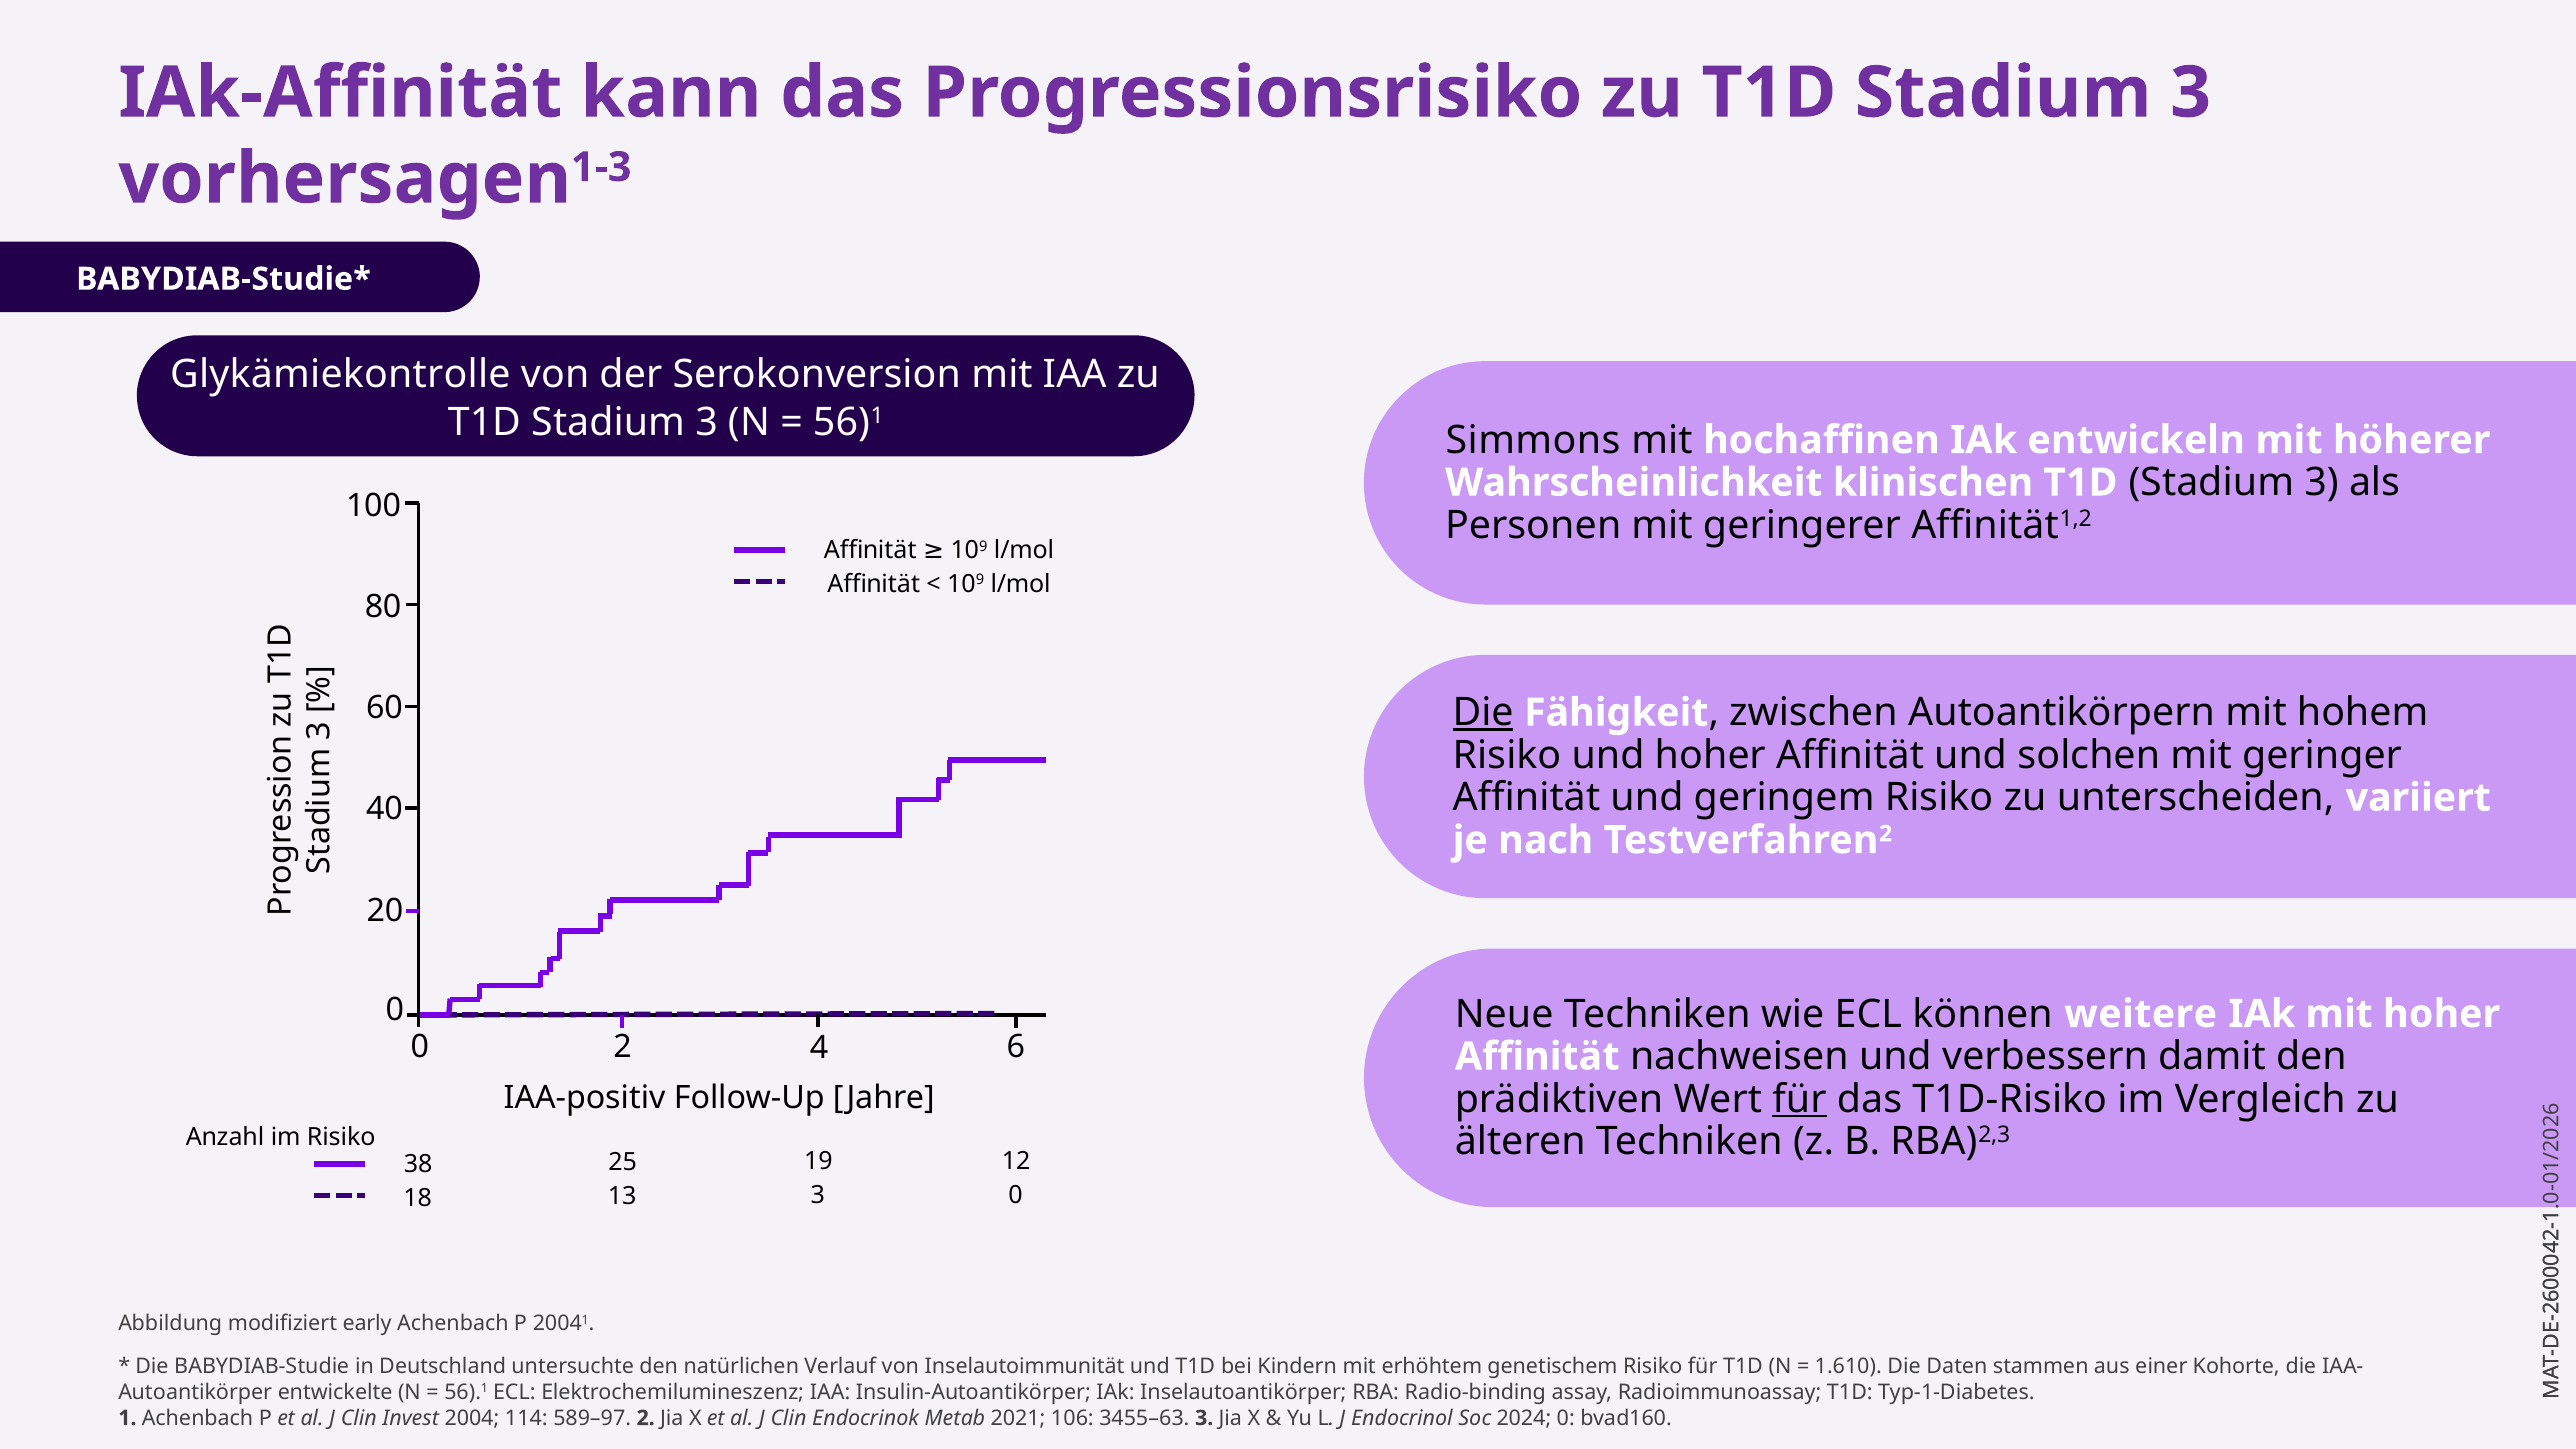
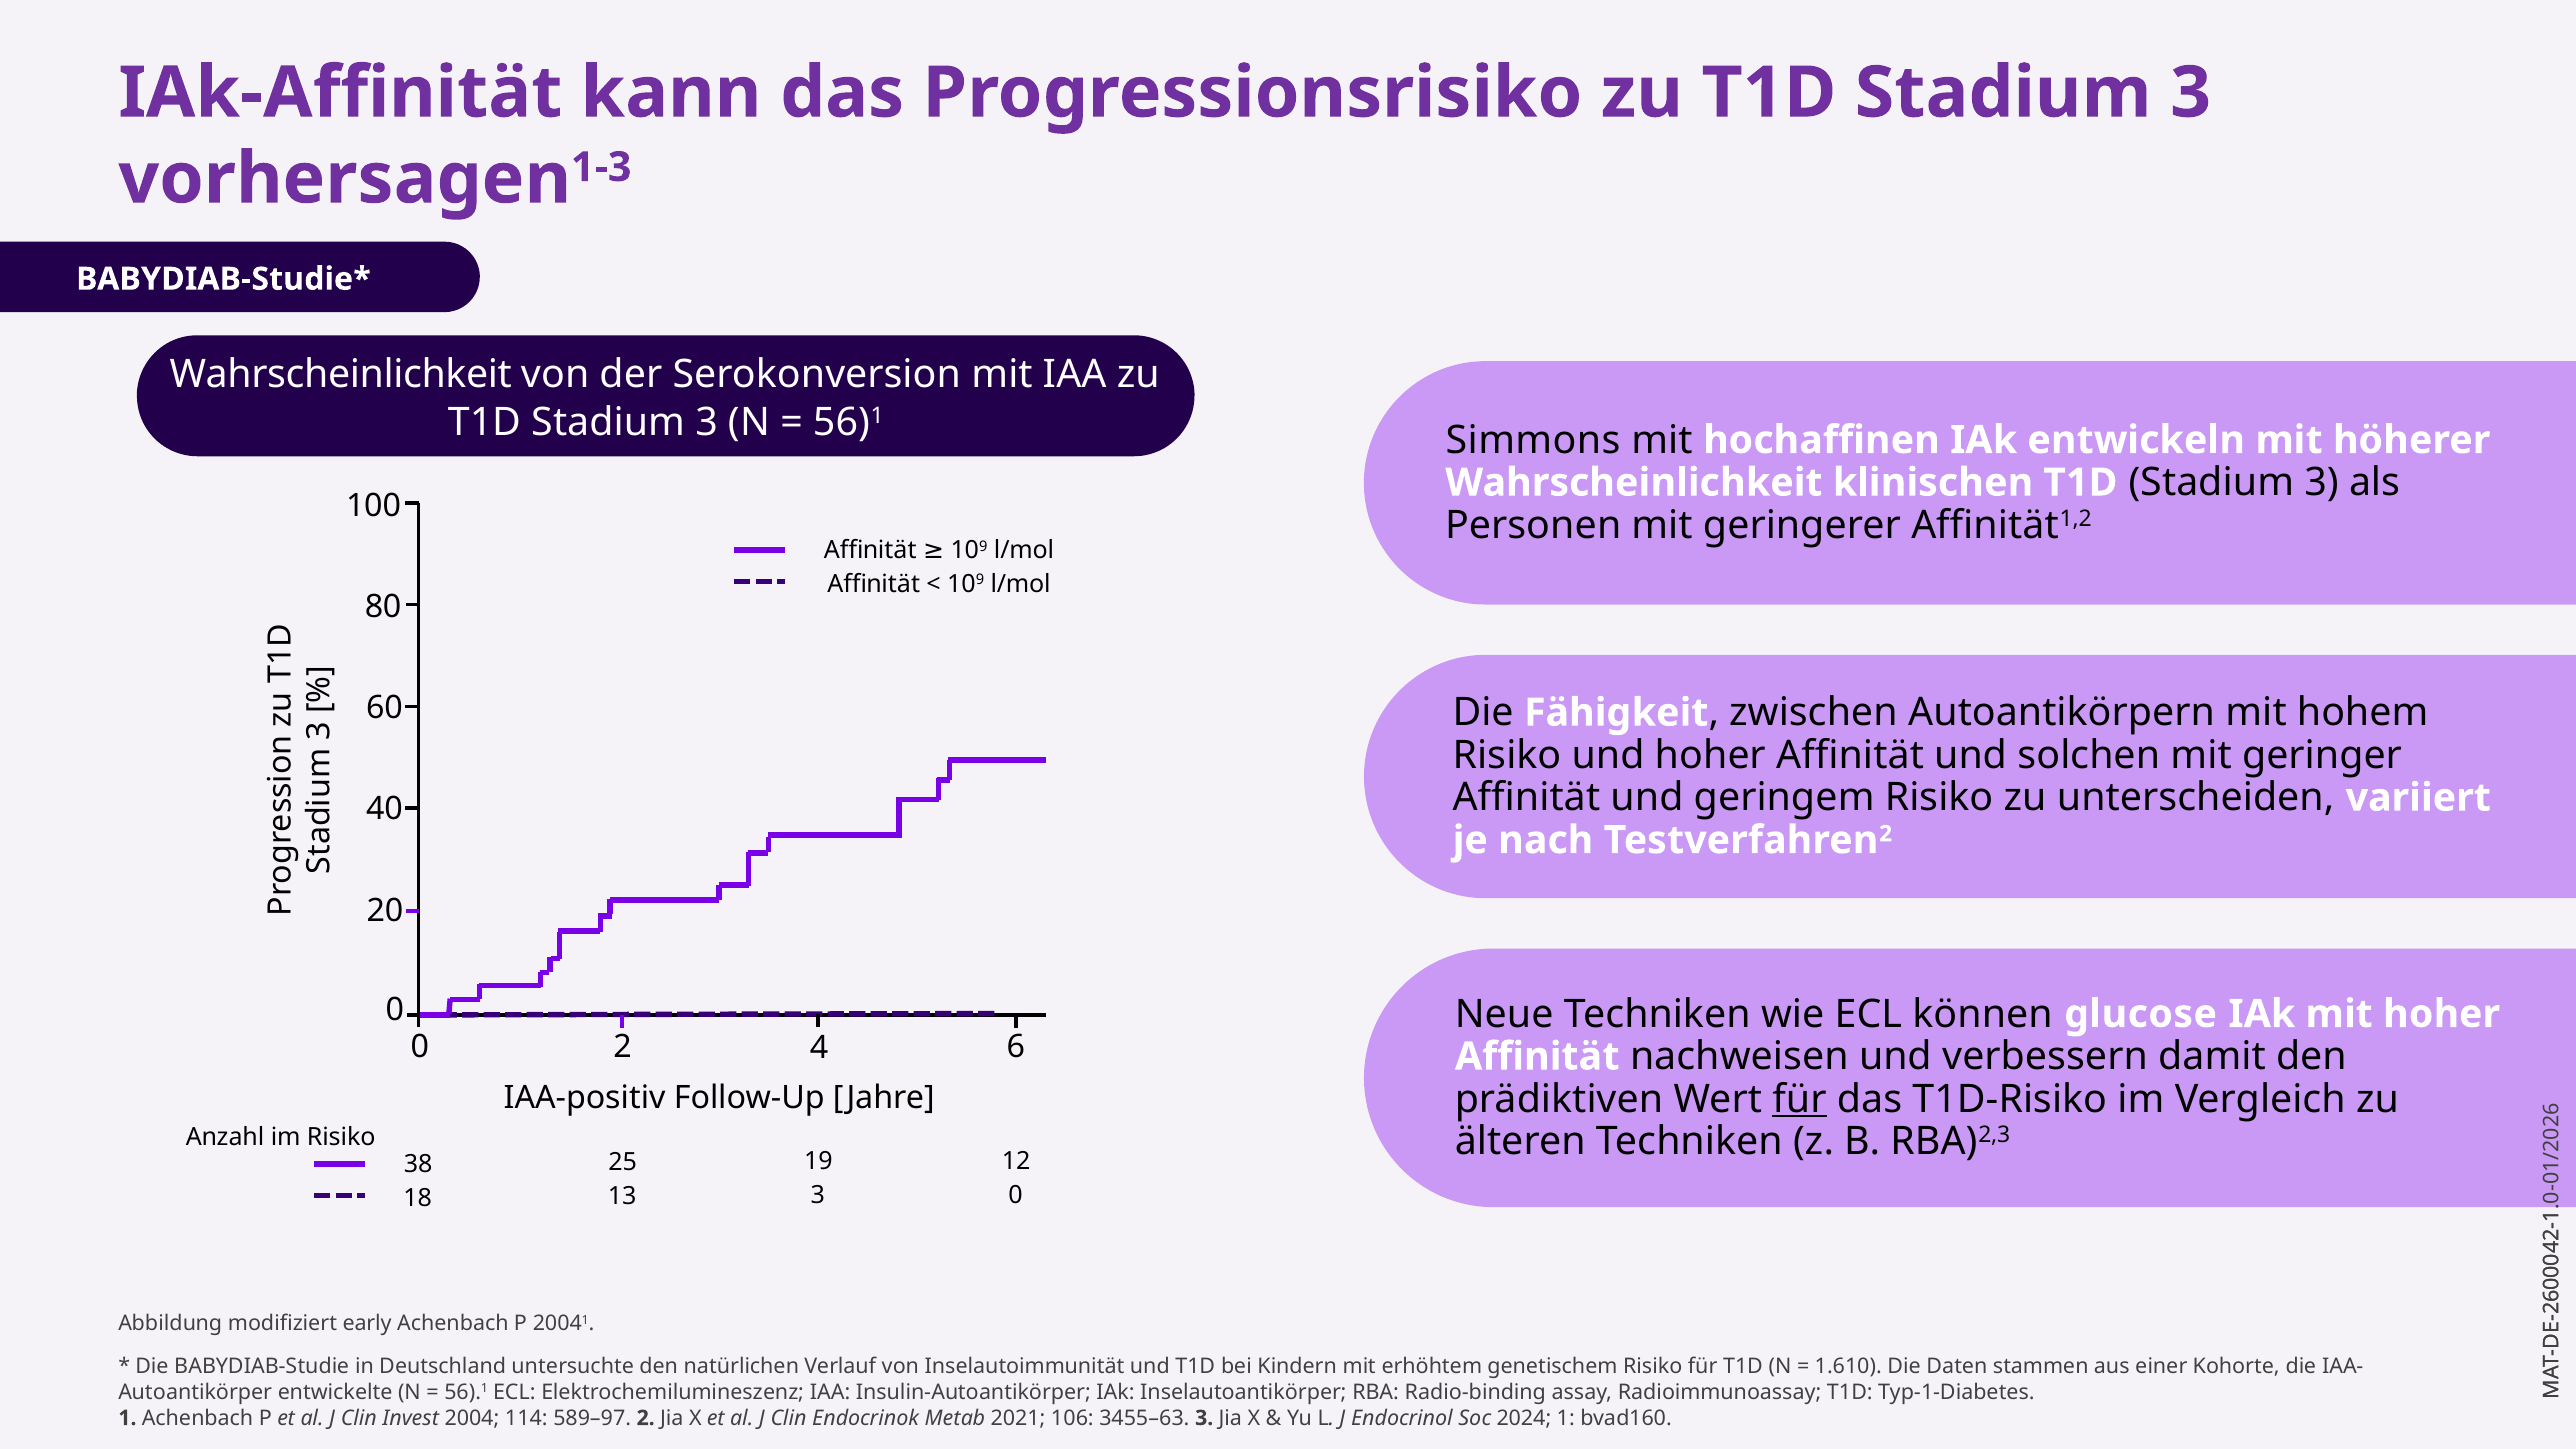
Glykämiekontrolle at (340, 375): Glykämiekontrolle -> Wahrscheinlichkeit
Die at (1483, 713) underline: present -> none
weitere: weitere -> glucose
2024 0: 0 -> 1
